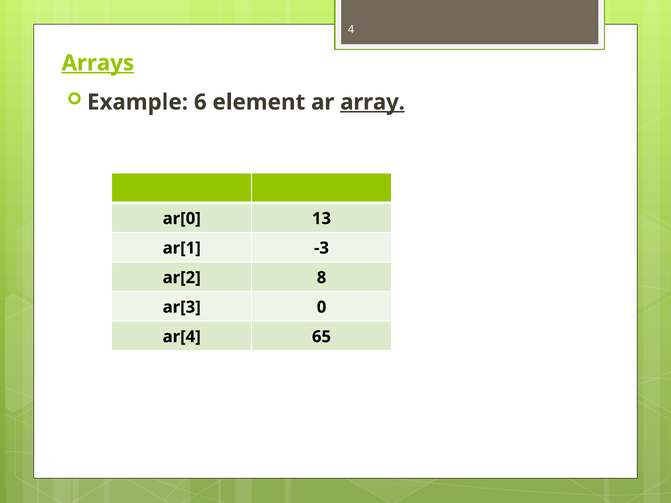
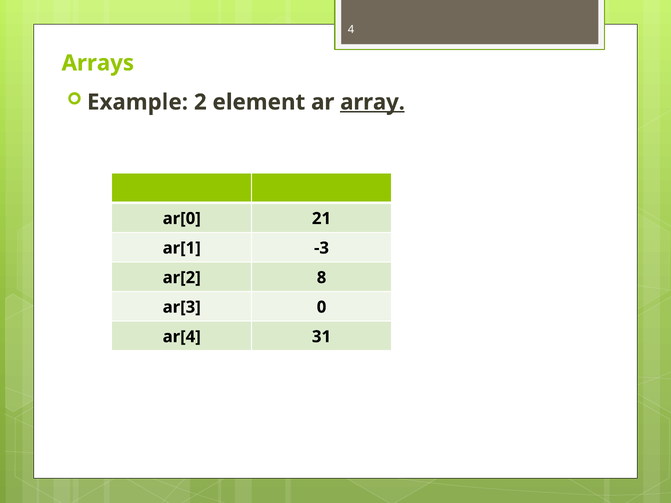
Arrays underline: present -> none
6: 6 -> 2
13: 13 -> 21
65: 65 -> 31
